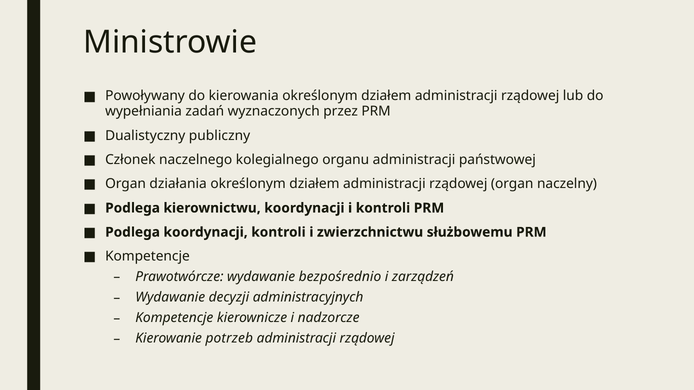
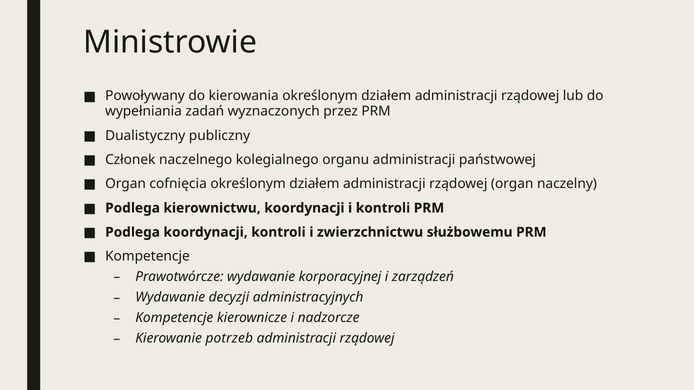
działania: działania -> cofnięcia
bezpośrednio: bezpośrednio -> korporacyjnej
